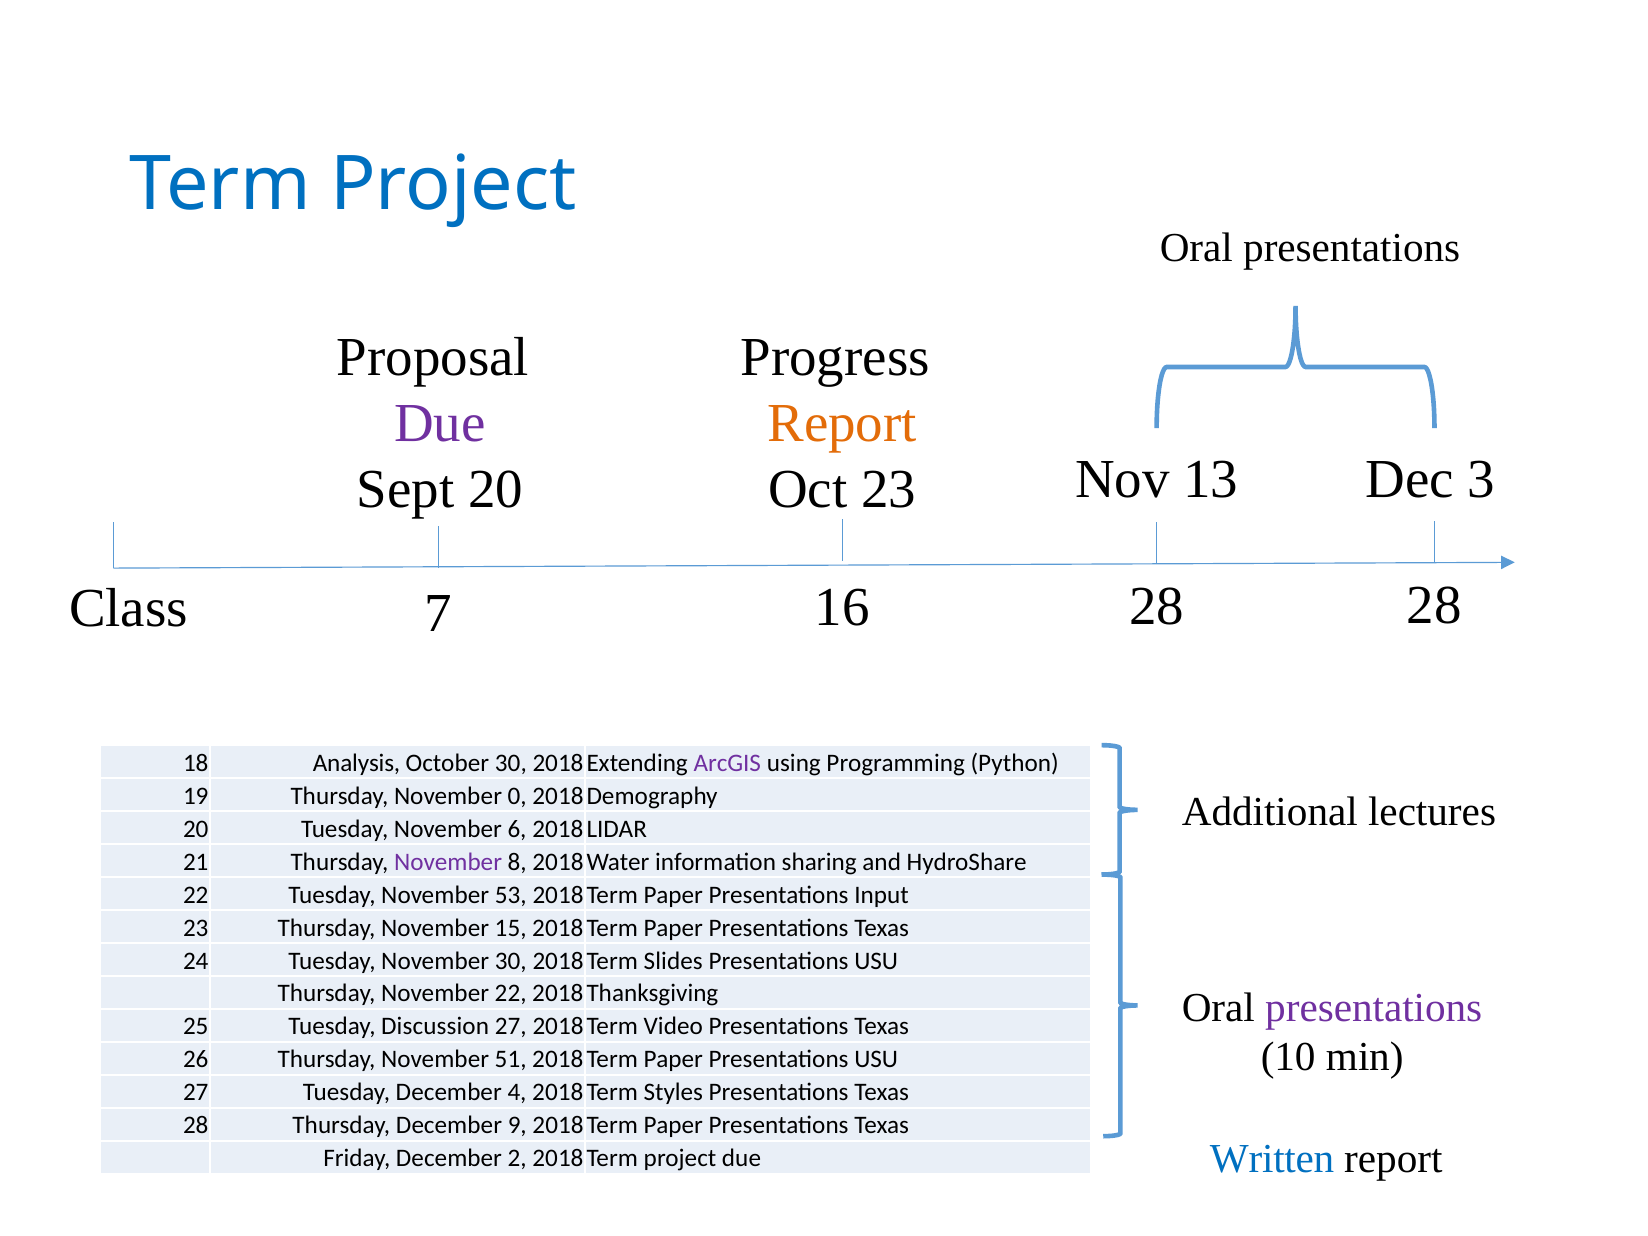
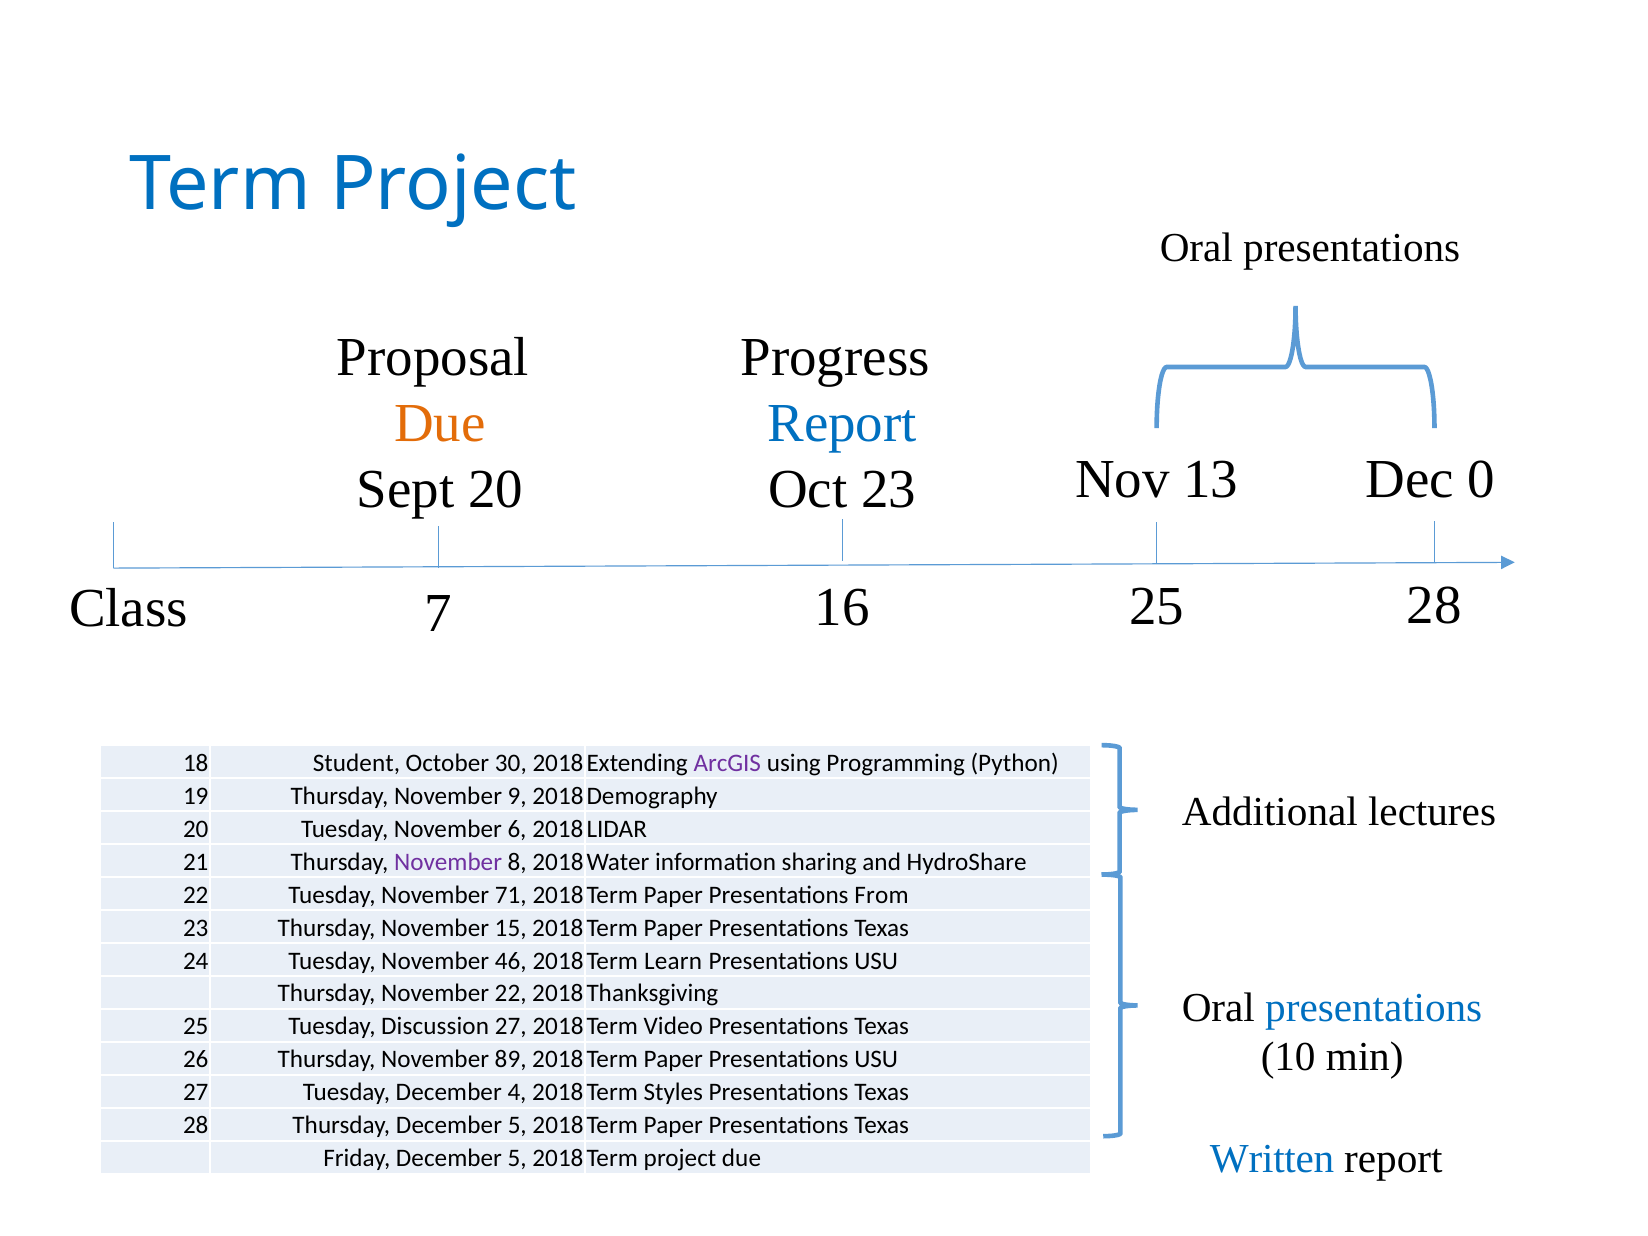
Due at (440, 423) colour: purple -> orange
Report at (842, 424) colour: orange -> blue
3: 3 -> 0
16 28: 28 -> 25
Analysis: Analysis -> Student
0: 0 -> 9
53: 53 -> 71
Input: Input -> From
November 30: 30 -> 46
Slides: Slides -> Learn
presentations at (1374, 1008) colour: purple -> blue
51: 51 -> 89
Thursday December 9: 9 -> 5
Friday December 2: 2 -> 5
